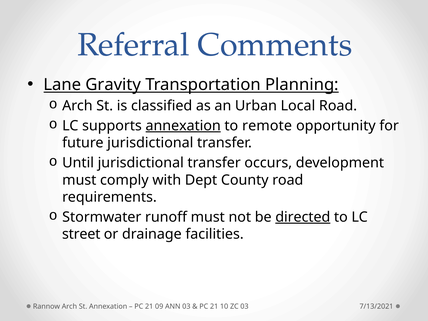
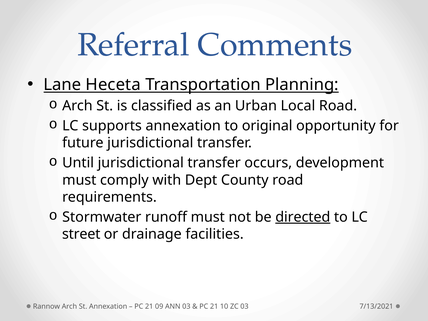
Gravity: Gravity -> Heceta
annexation at (183, 126) underline: present -> none
remote: remote -> original
